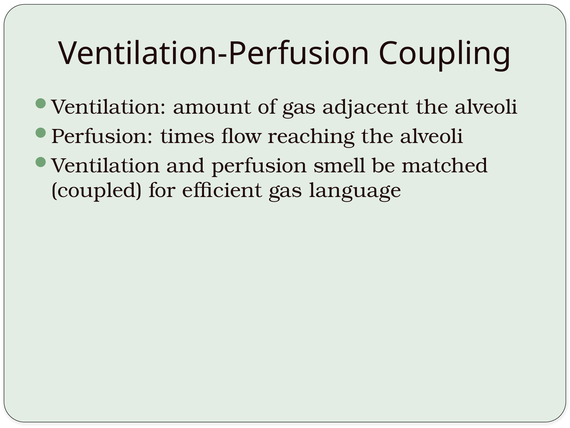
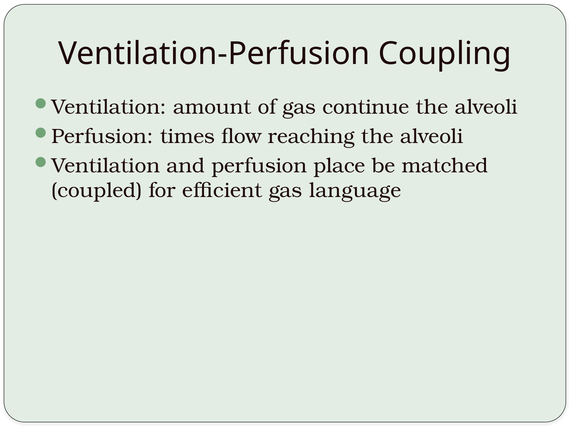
adjacent: adjacent -> continue
smell: smell -> place
